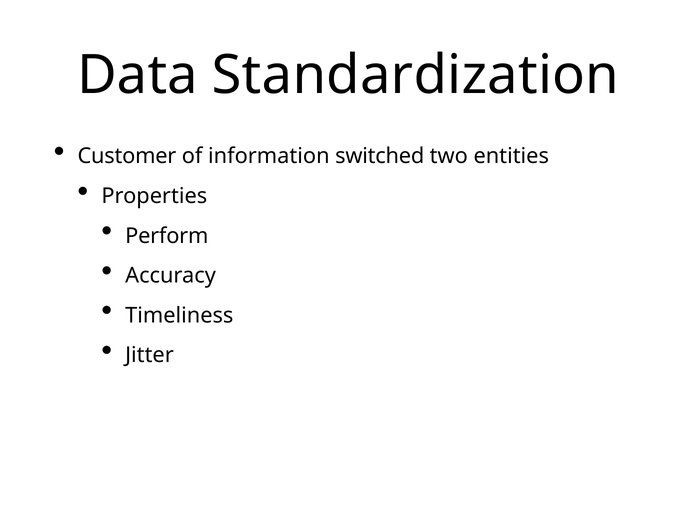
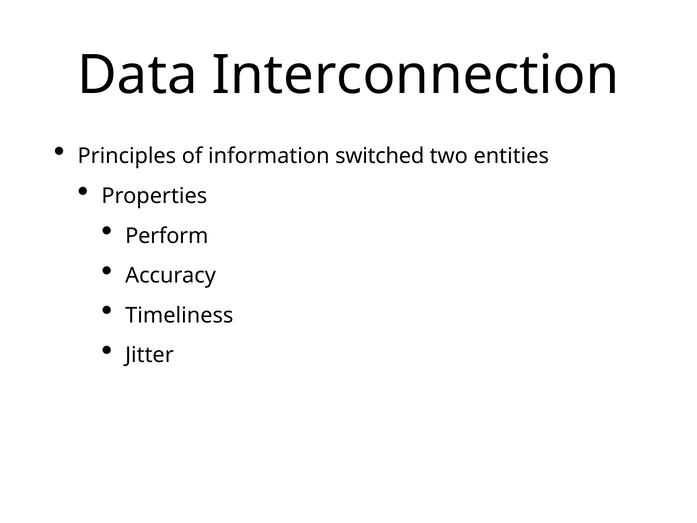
Standardization: Standardization -> Interconnection
Customer: Customer -> Principles
